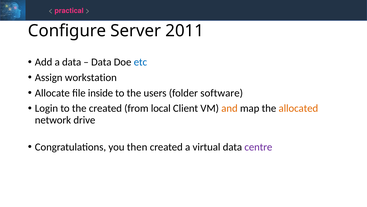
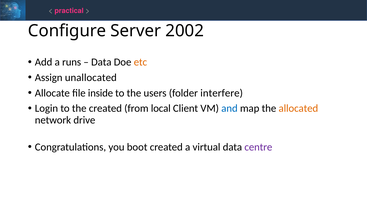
2011: 2011 -> 2002
a data: data -> runs
etc colour: blue -> orange
workstation: workstation -> unallocated
software: software -> interfere
and colour: orange -> blue
then: then -> boot
